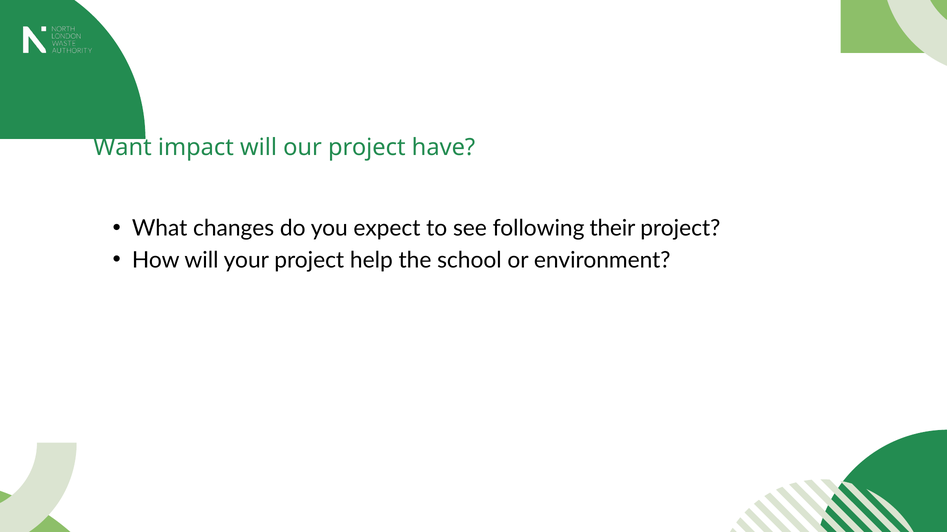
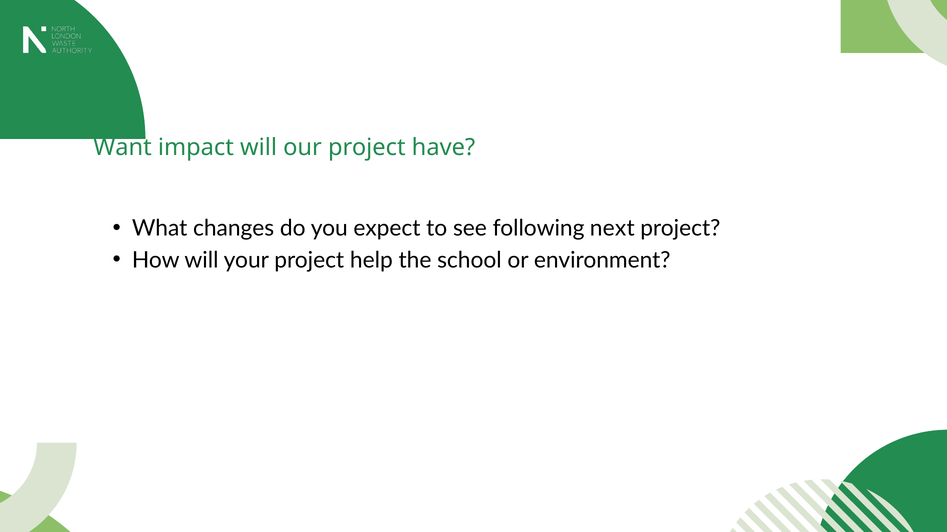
their: their -> next
